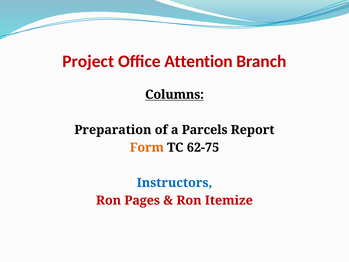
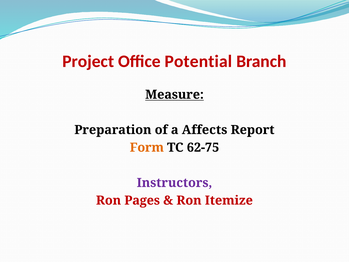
Attention: Attention -> Potential
Columns: Columns -> Measure
Parcels: Parcels -> Affects
Instructors colour: blue -> purple
